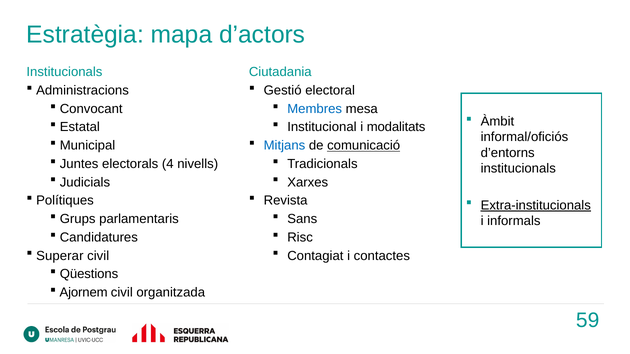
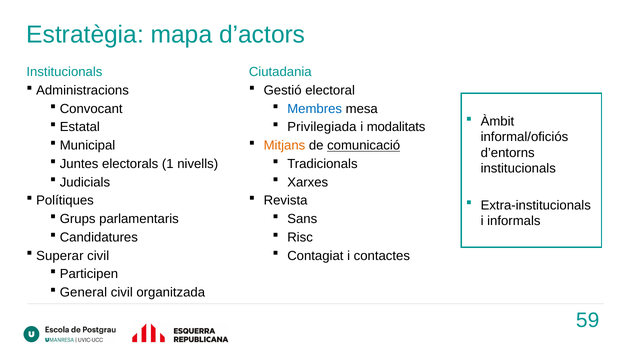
Institucional: Institucional -> Privilegiada
Mitjans colour: blue -> orange
4: 4 -> 1
Extra-institucionals underline: present -> none
Qüestions: Qüestions -> Participen
Ajornem: Ajornem -> General
